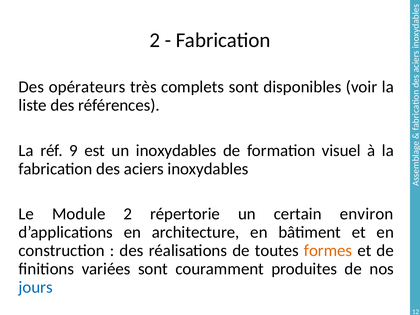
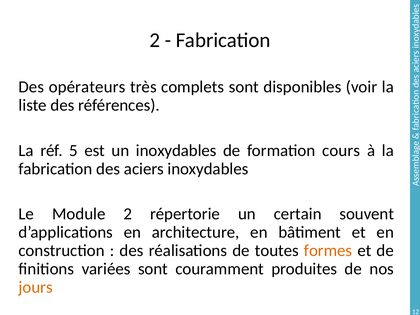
9: 9 -> 5
visuel: visuel -> cours
environ: environ -> souvent
jours colour: blue -> orange
